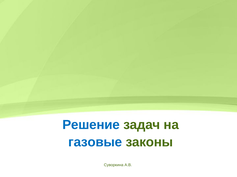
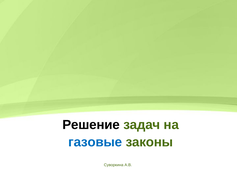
Решение colour: blue -> black
